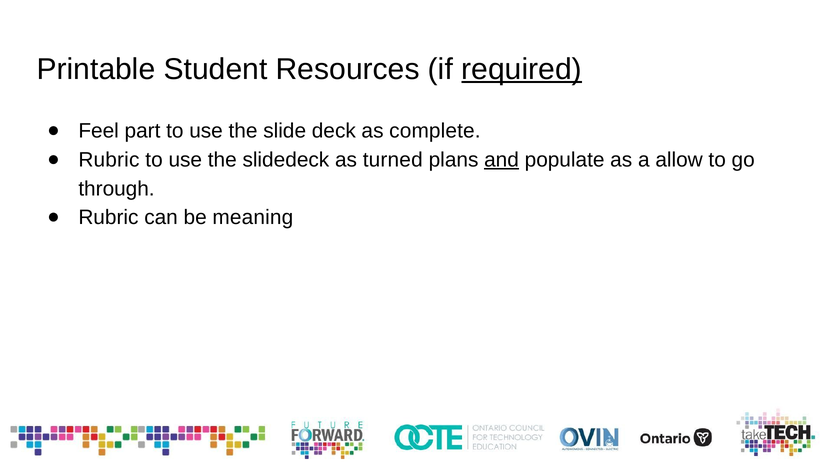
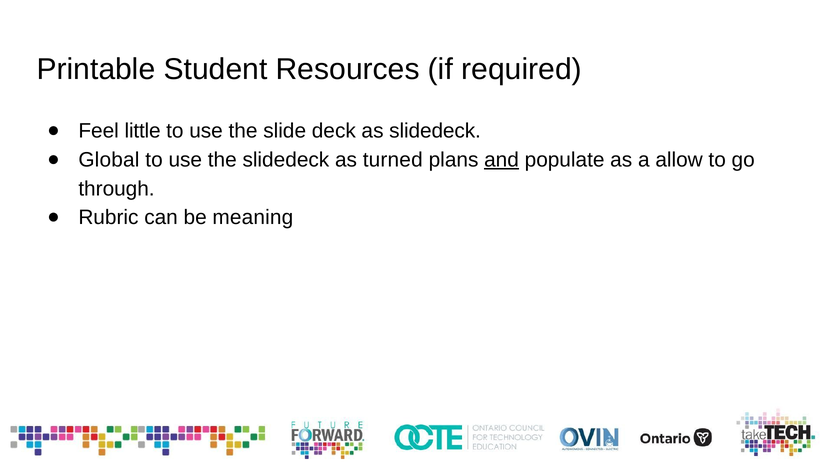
required underline: present -> none
part: part -> little
as complete: complete -> slidedeck
Rubric at (109, 160): Rubric -> Global
